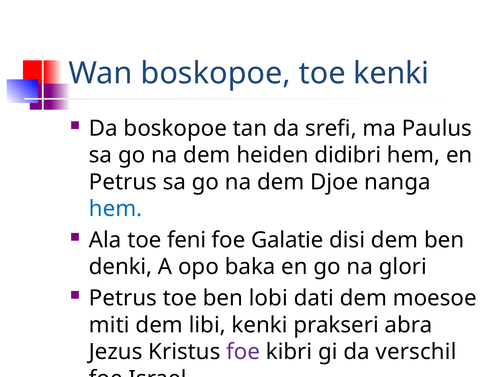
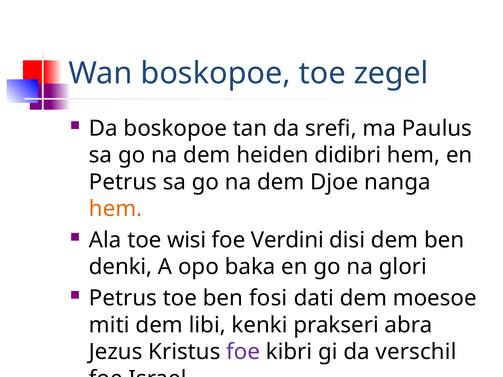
toe kenki: kenki -> zegel
hem at (116, 209) colour: blue -> orange
feni: feni -> wisi
Galatie: Galatie -> Verdini
lobi: lobi -> fosi
